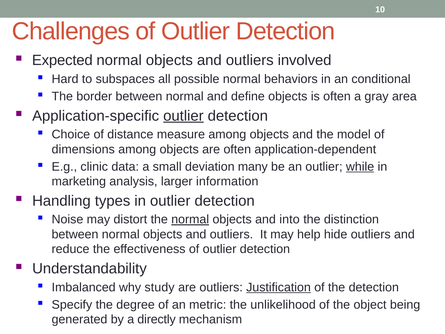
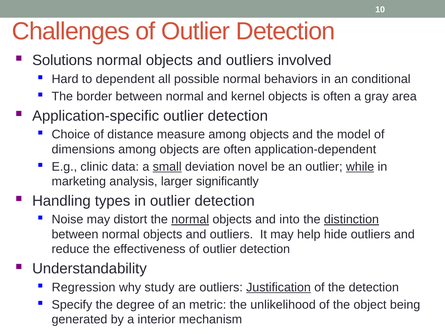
Expected: Expected -> Solutions
subspaces: subspaces -> dependent
define: define -> kernel
outlier at (183, 116) underline: present -> none
small underline: none -> present
many: many -> novel
information: information -> significantly
distinction underline: none -> present
Imbalanced: Imbalanced -> Regression
directly: directly -> interior
